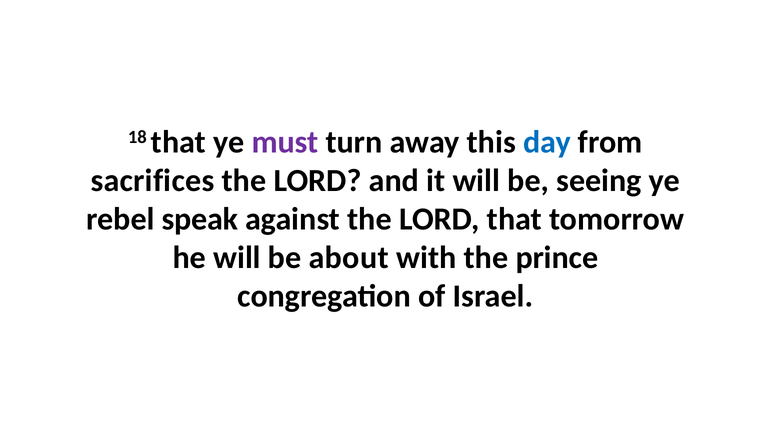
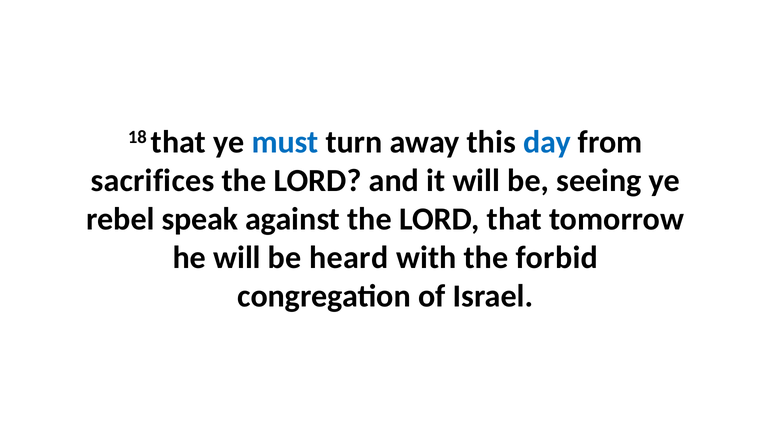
must colour: purple -> blue
about: about -> heard
prince: prince -> forbid
